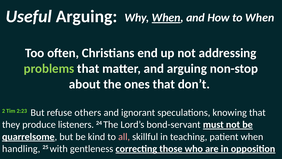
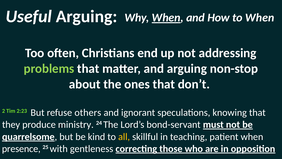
listeners: listeners -> ministry
all colour: pink -> yellow
handling: handling -> presence
